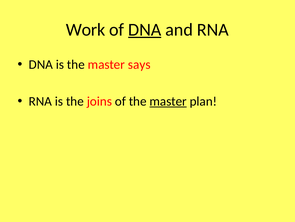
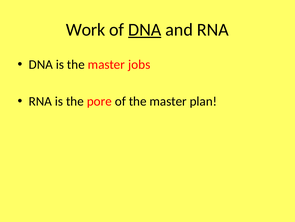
says: says -> jobs
joins: joins -> pore
master at (168, 101) underline: present -> none
